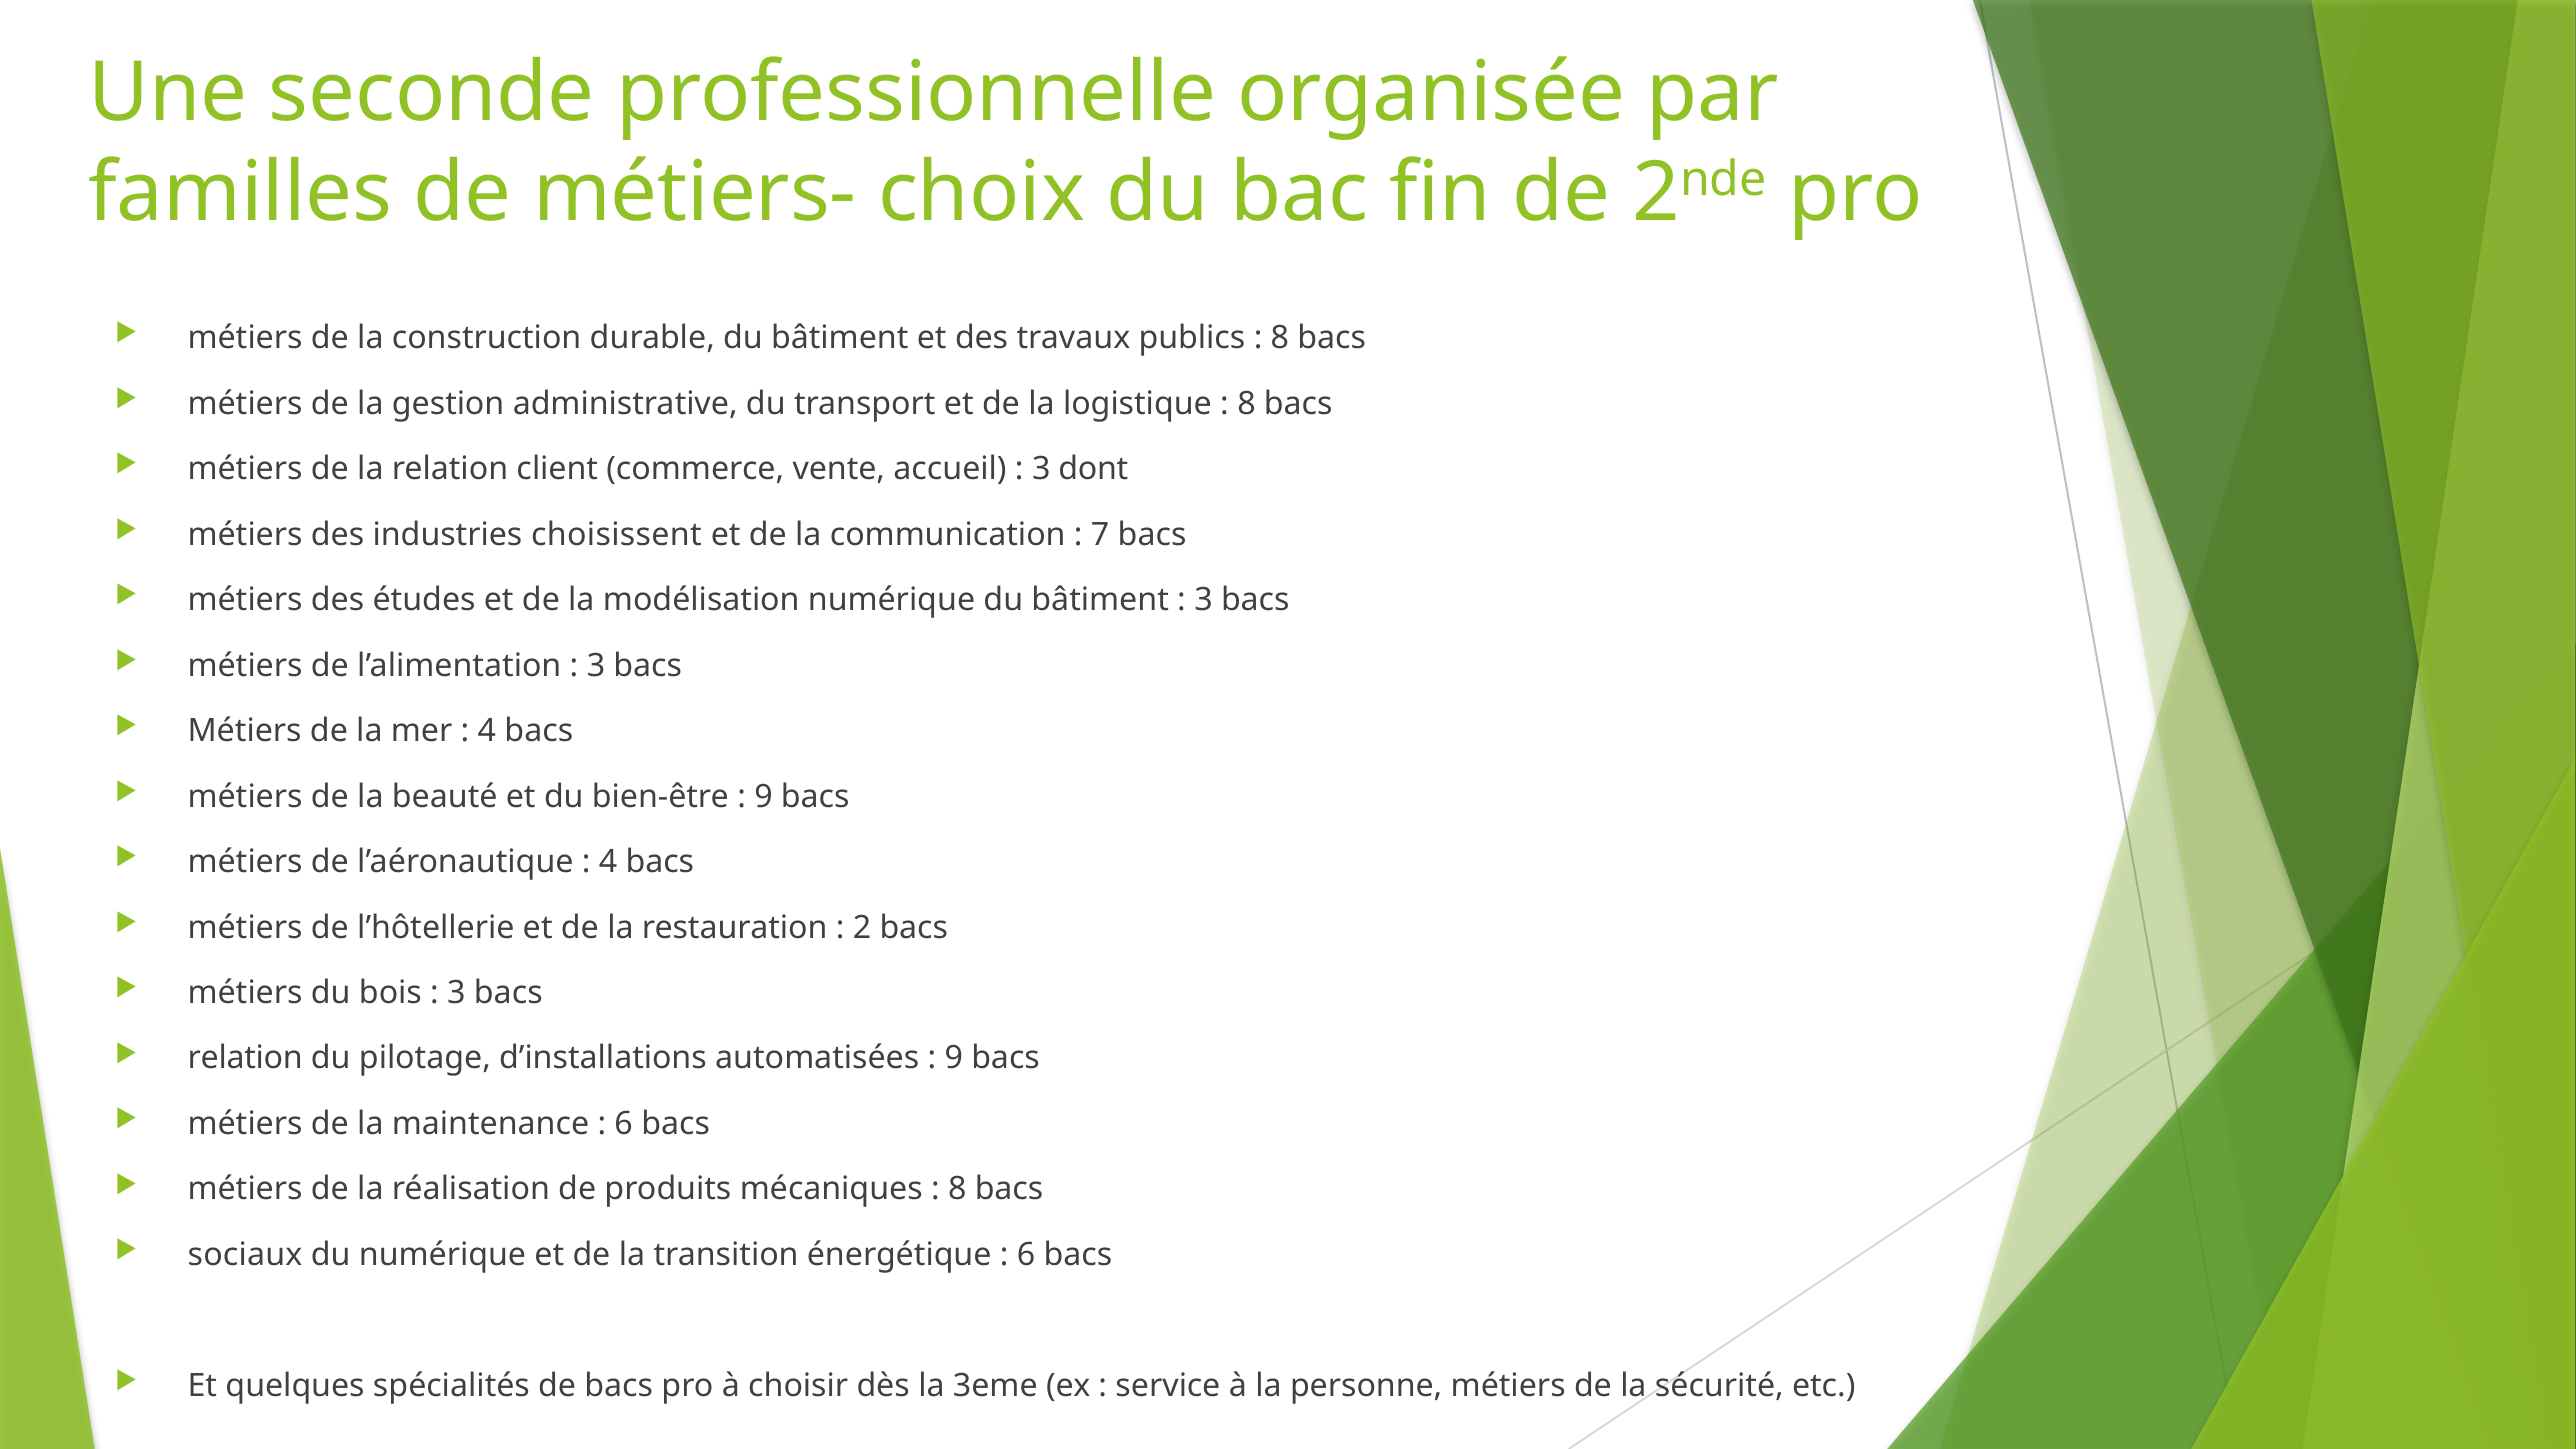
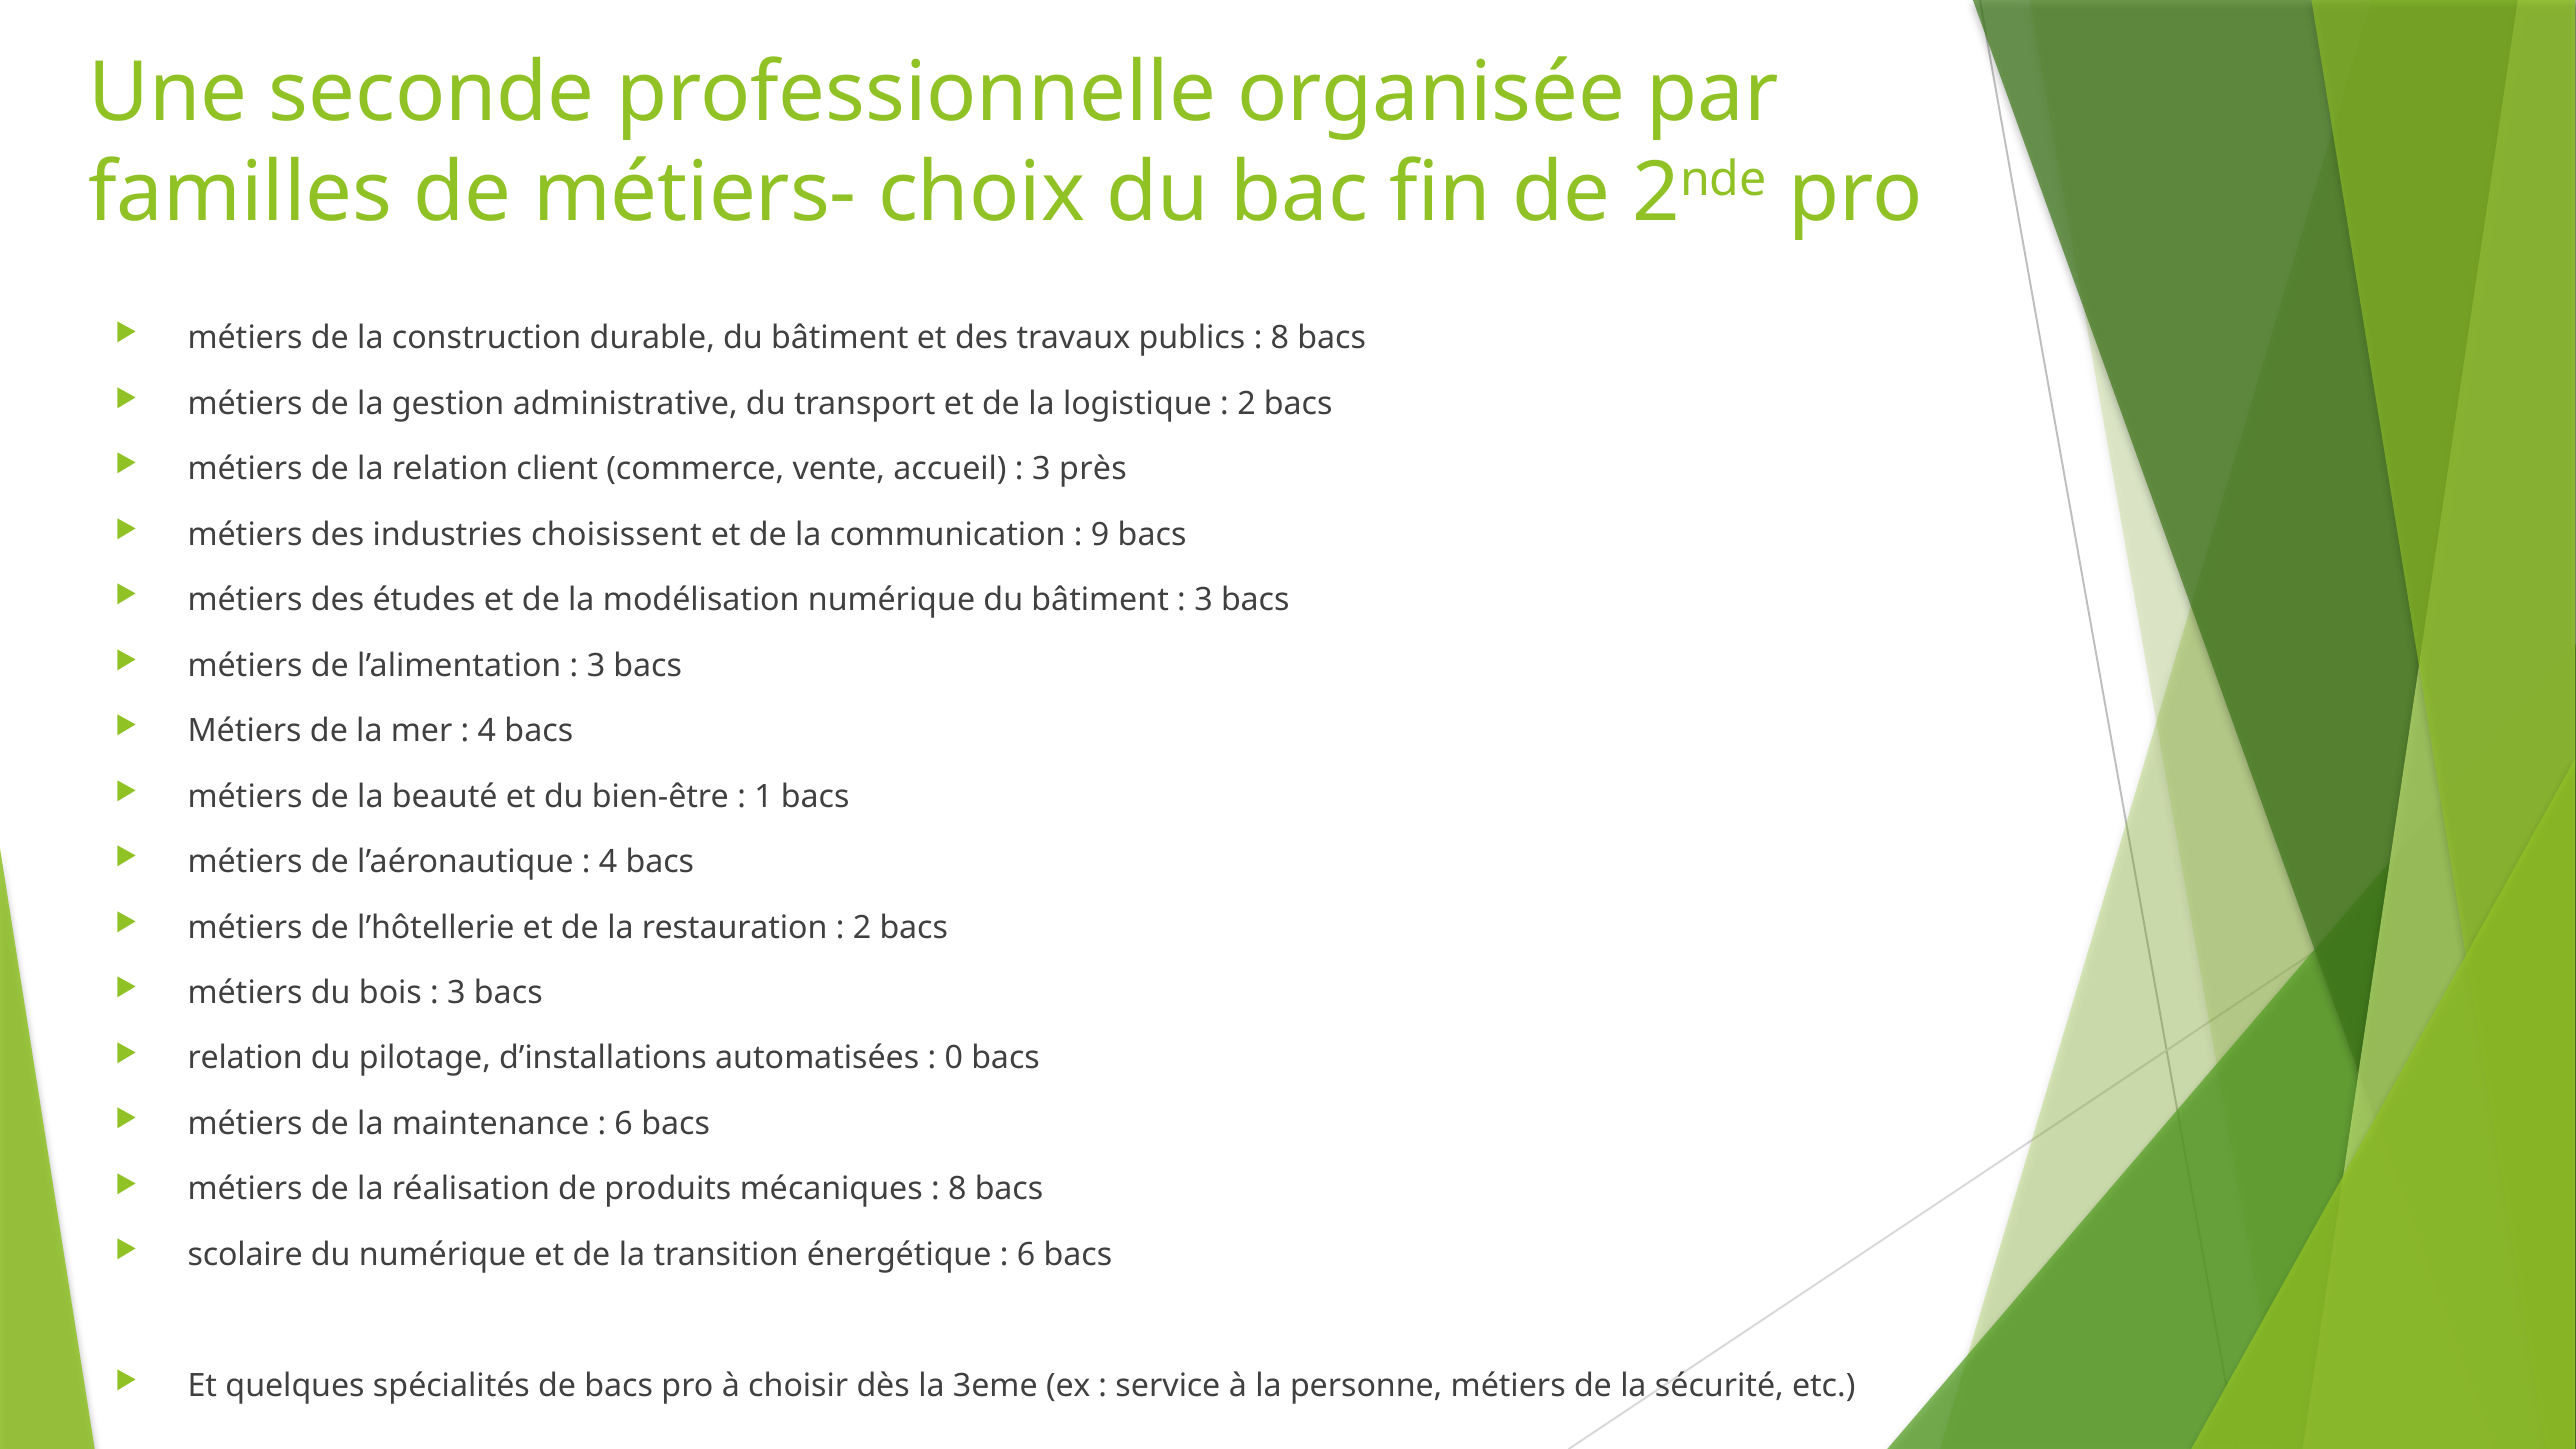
8 at (1246, 403): 8 -> 2
dont: dont -> près
7: 7 -> 9
9 at (763, 796): 9 -> 1
9 at (954, 1058): 9 -> 0
sociaux: sociaux -> scolaire
